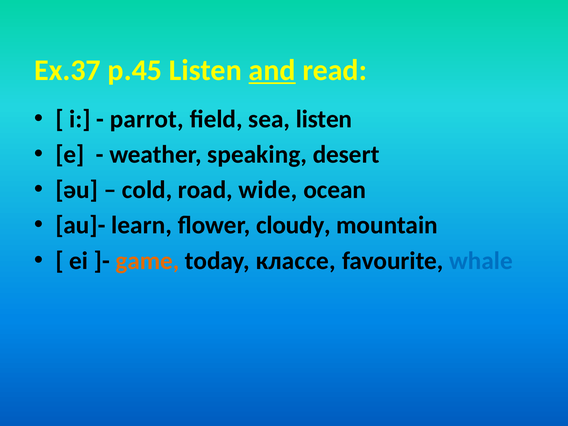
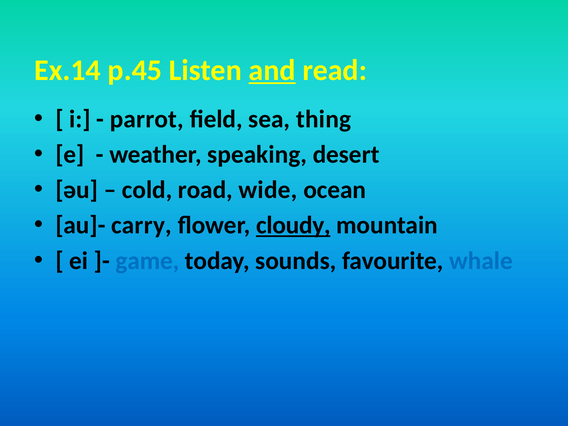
Ex.37: Ex.37 -> Ex.14
sea listen: listen -> thing
learn: learn -> carry
cloudy underline: none -> present
game colour: orange -> blue
классе: классе -> sounds
